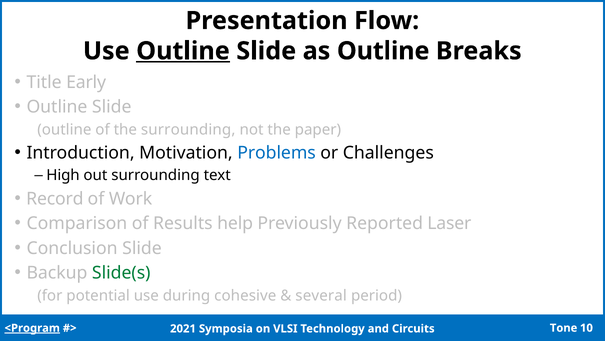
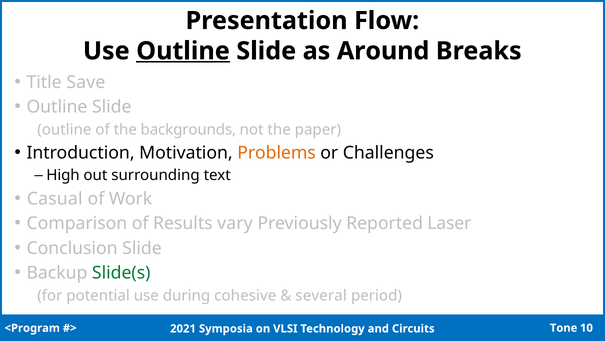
as Outline: Outline -> Around
Early: Early -> Save
the surrounding: surrounding -> backgrounds
Problems colour: blue -> orange
Record: Record -> Casual
help: help -> vary
<Program underline: present -> none
